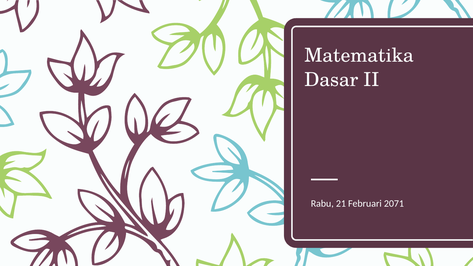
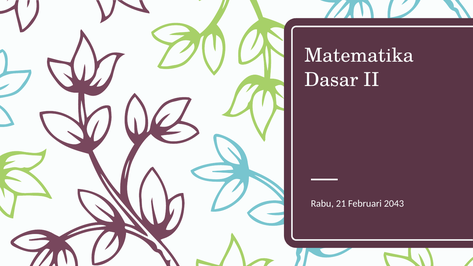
2071: 2071 -> 2043
